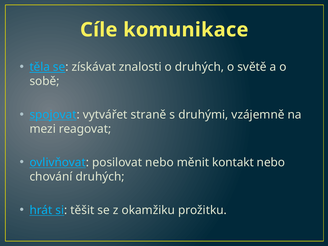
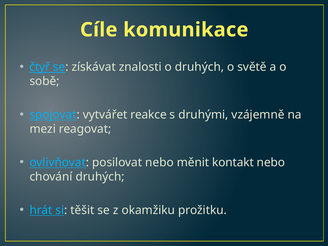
těla: těla -> čtyř
straně: straně -> reakce
